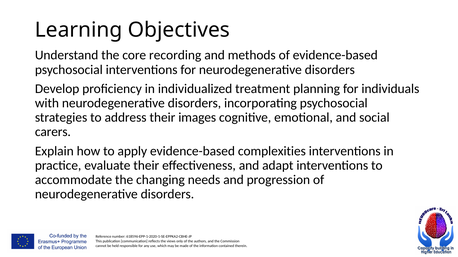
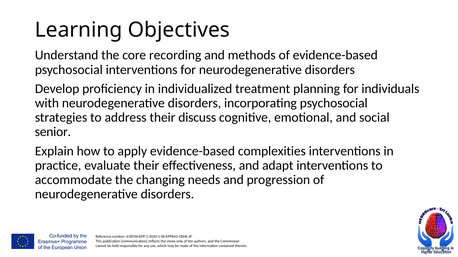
images: images -> discuss
carers: carers -> senior
